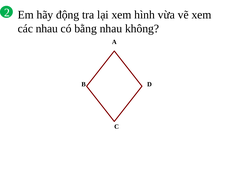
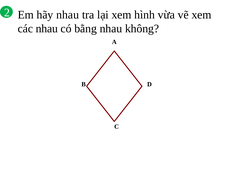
hãy động: động -> nhau
